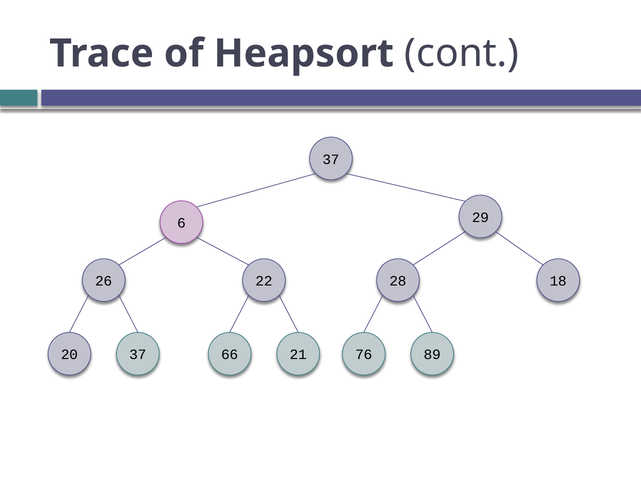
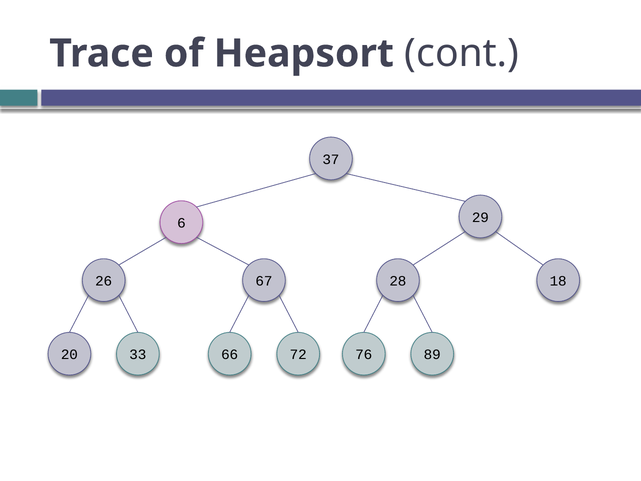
22: 22 -> 67
20 37: 37 -> 33
21: 21 -> 72
